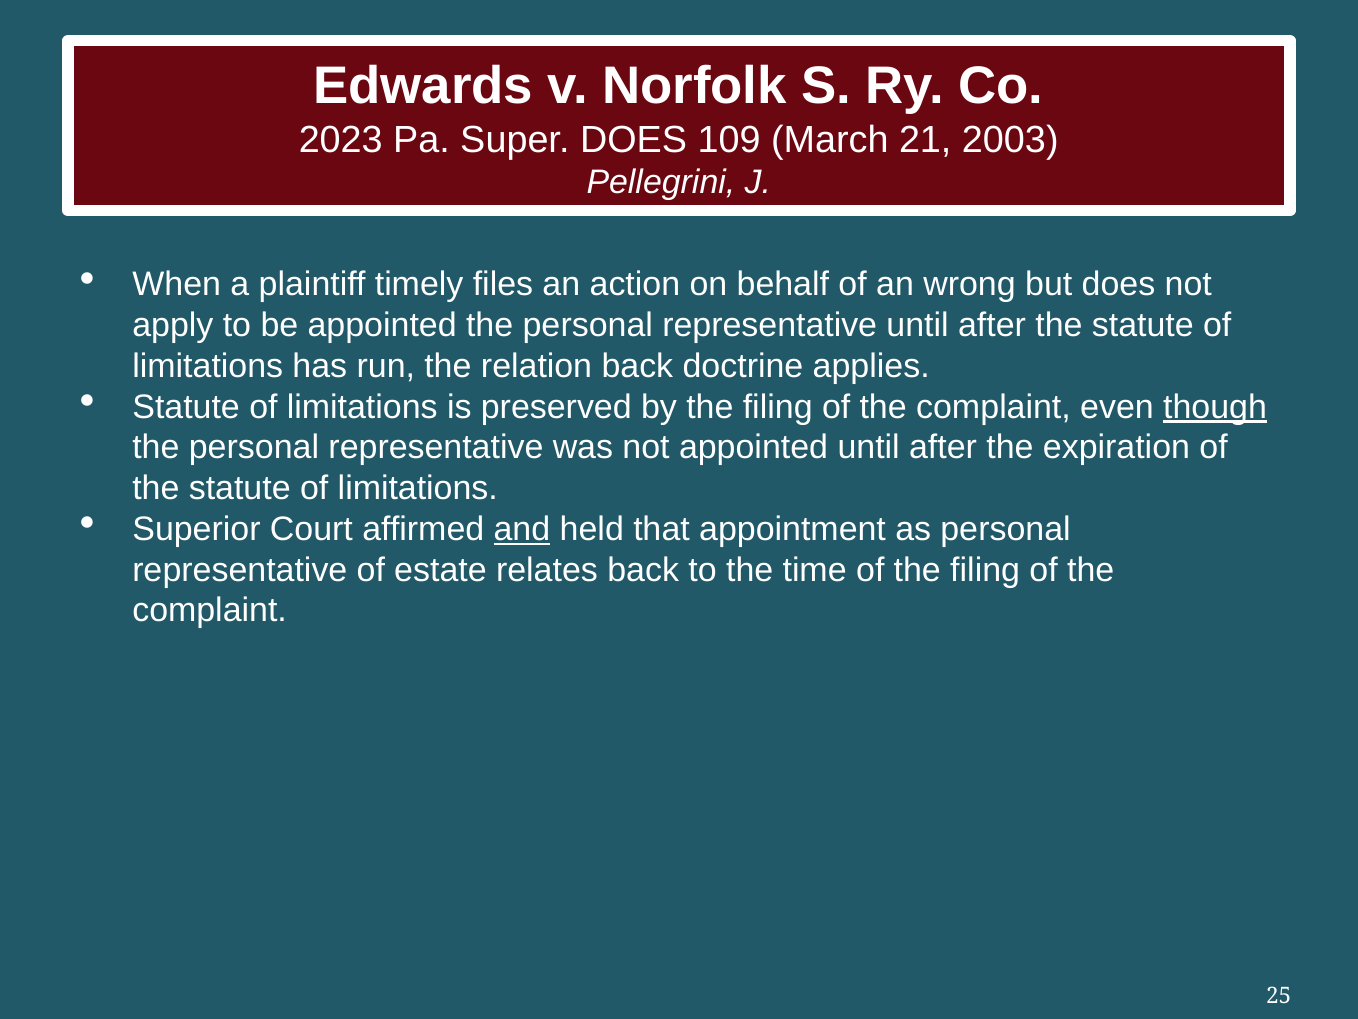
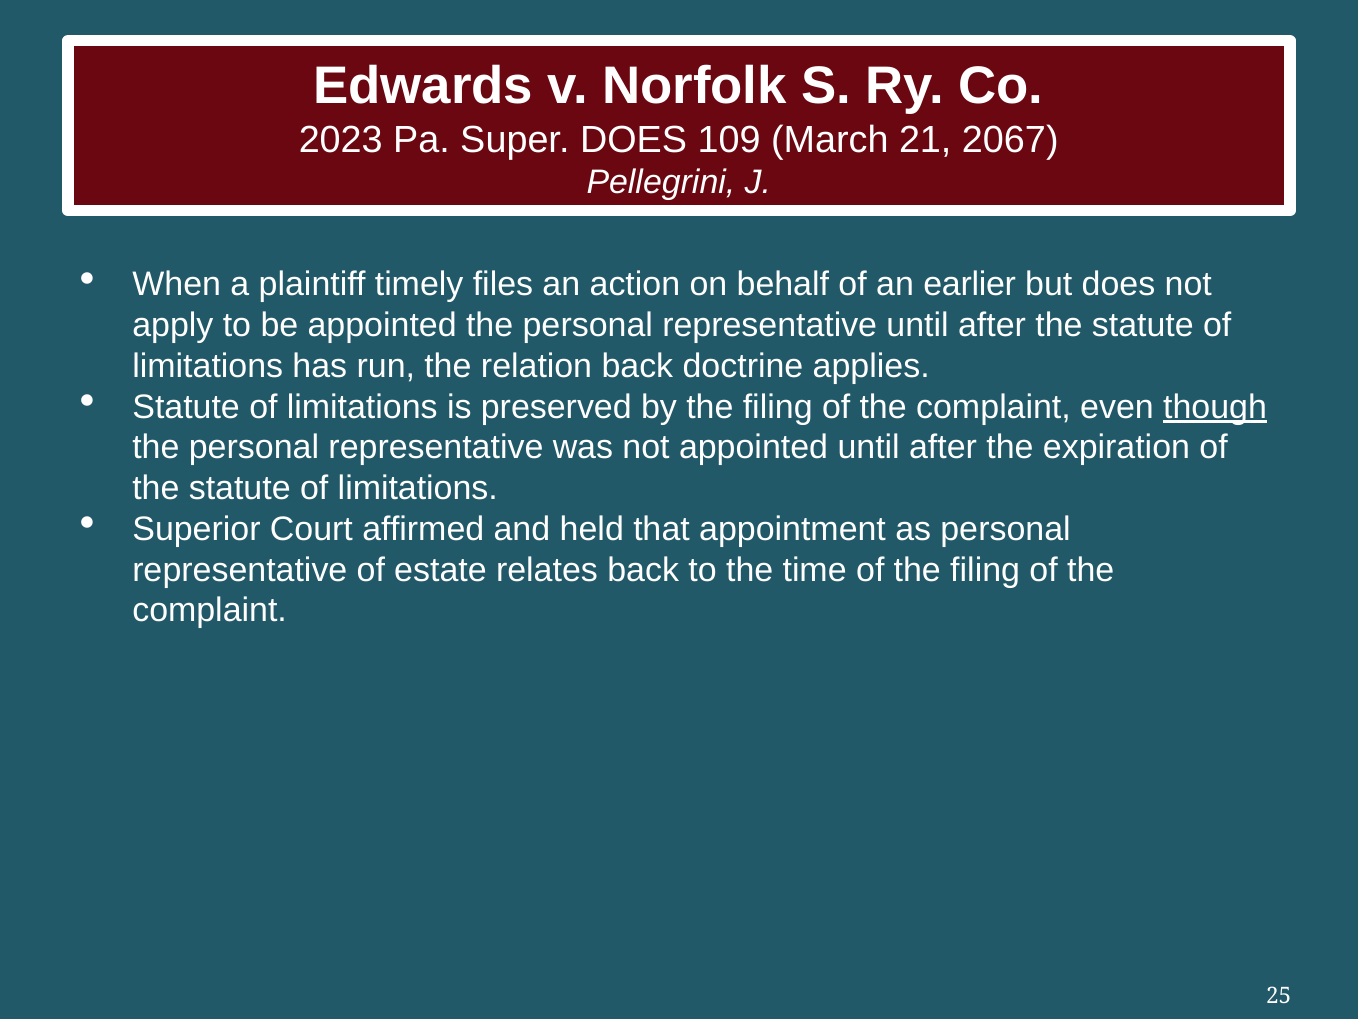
2003: 2003 -> 2067
wrong: wrong -> earlier
and underline: present -> none
